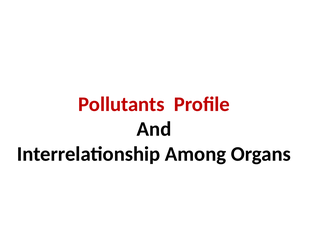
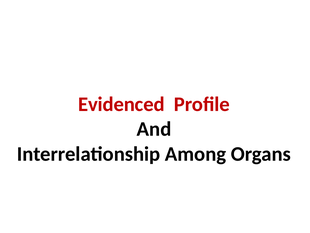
Pollutants: Pollutants -> Evidenced
